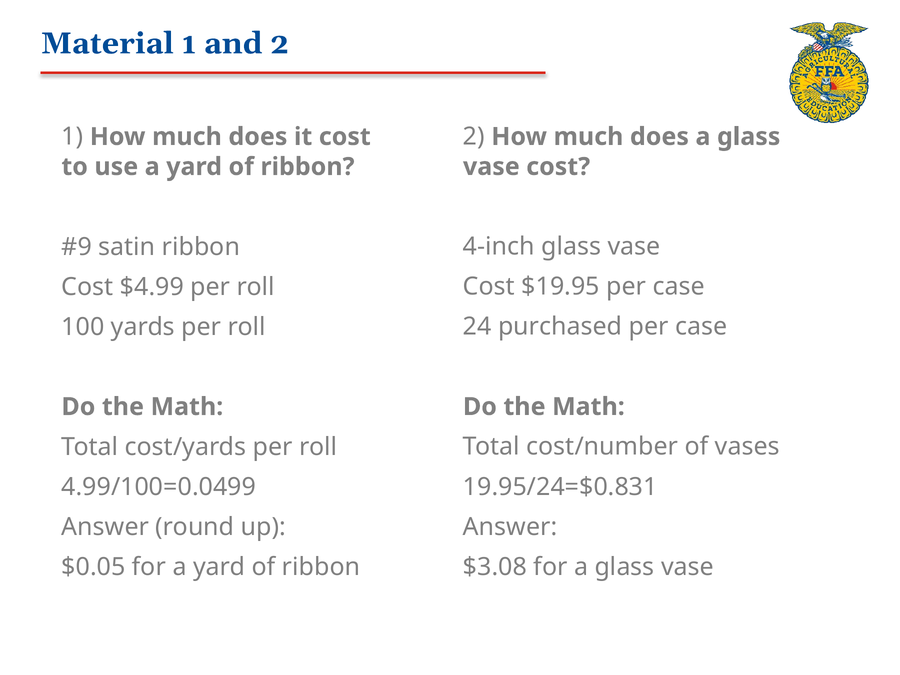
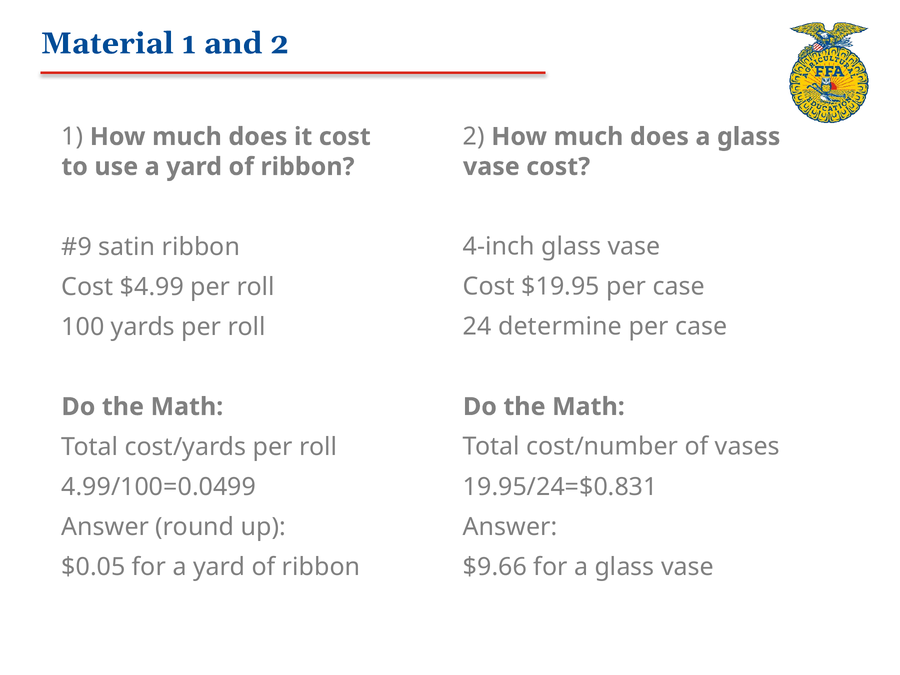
purchased: purchased -> determine
$3.08: $3.08 -> $9.66
